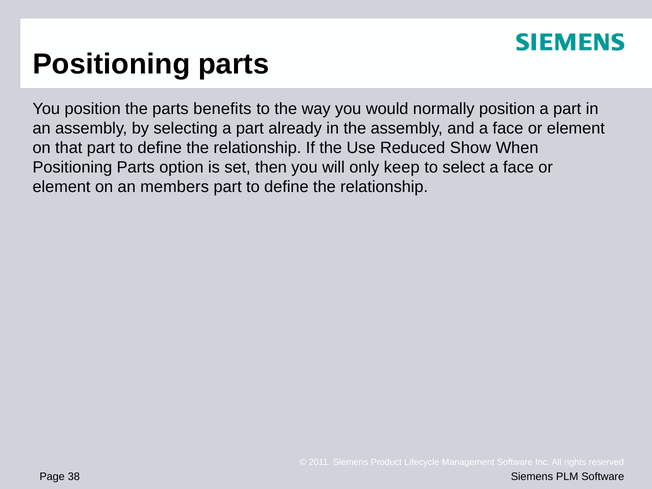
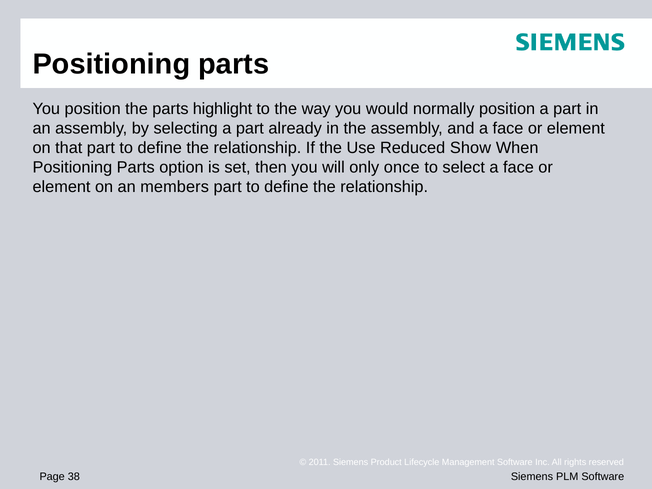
benefits: benefits -> highlight
keep: keep -> once
